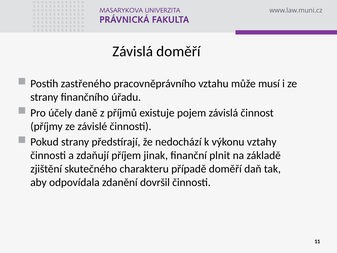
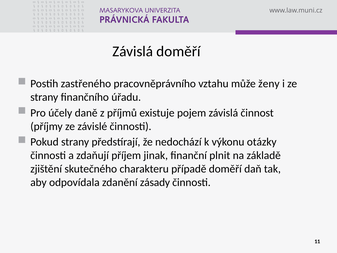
musí: musí -> ženy
vztahy: vztahy -> otázky
dovršil: dovršil -> zásady
